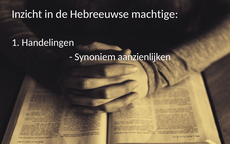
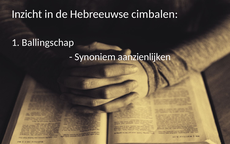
machtige: machtige -> cimbalen
Handelingen: Handelingen -> Ballingschap
